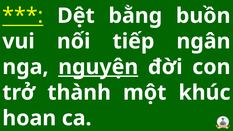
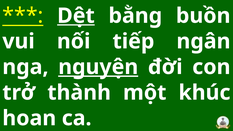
Dệt underline: none -> present
